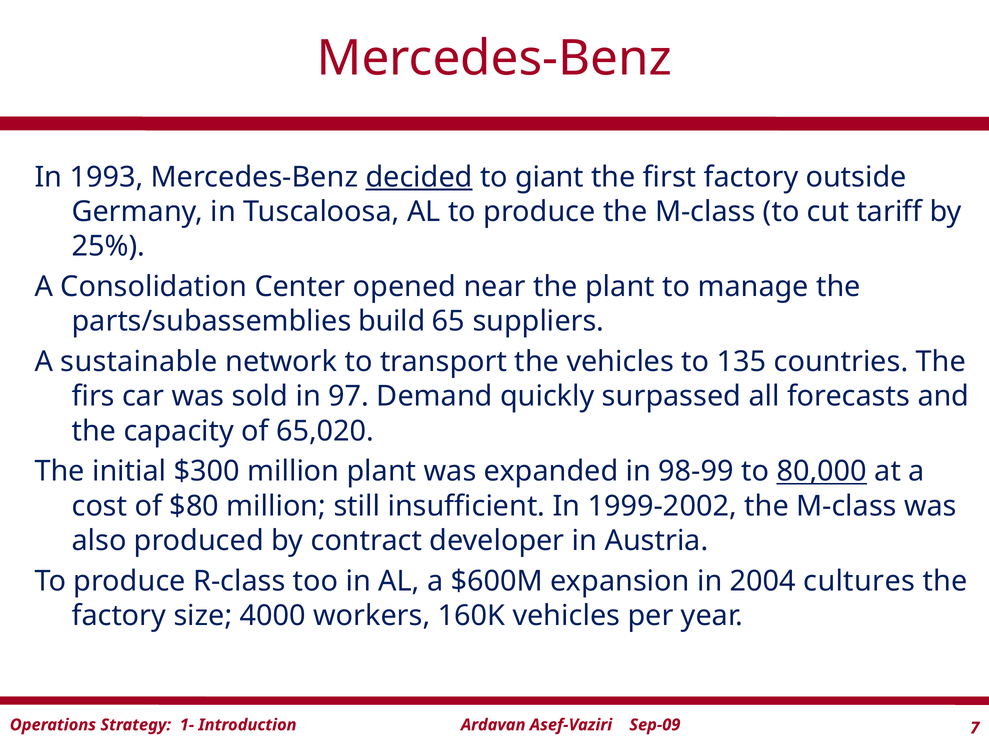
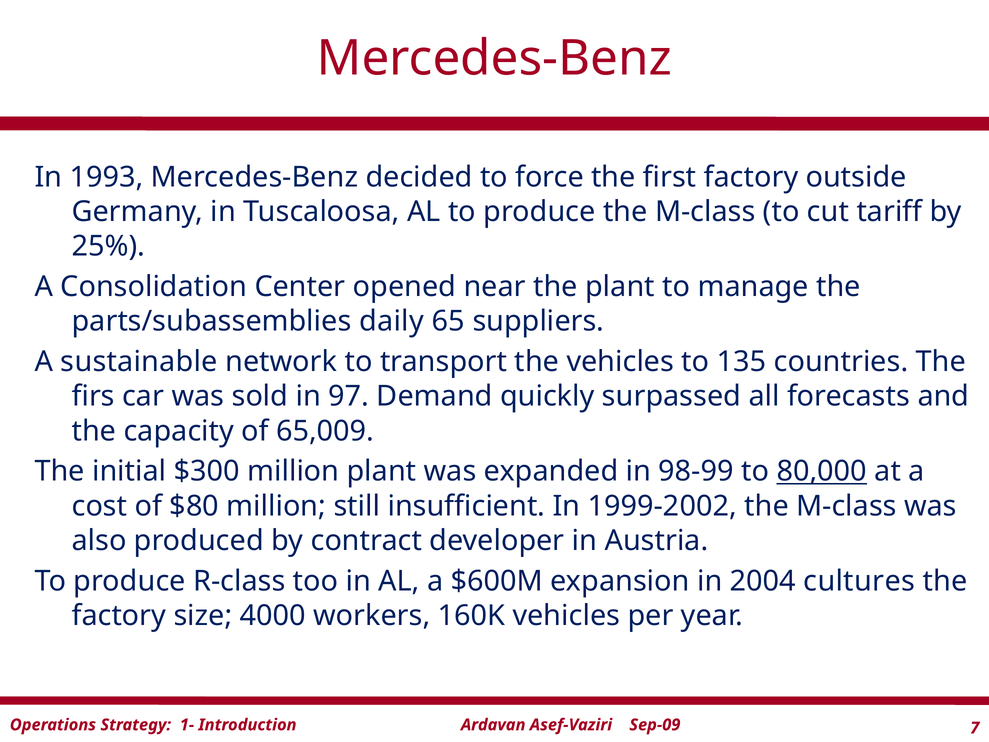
decided underline: present -> none
giant: giant -> force
build: build -> daily
65,020: 65,020 -> 65,009
